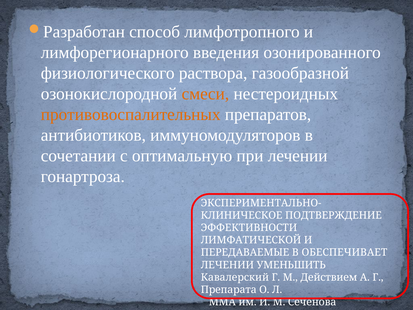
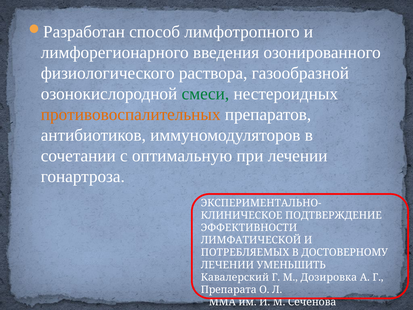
смеси colour: orange -> green
ПЕРЕДАВАЕМЫЕ: ПЕРЕДАВАЕМЫЕ -> ПОТРЕБЛЯЕМЫХ
ОБЕСПЕЧИВАЕТ: ОБЕСПЕЧИВАЕТ -> ДОСТОВЕРНОМУ
Действием: Действием -> Дозировка
